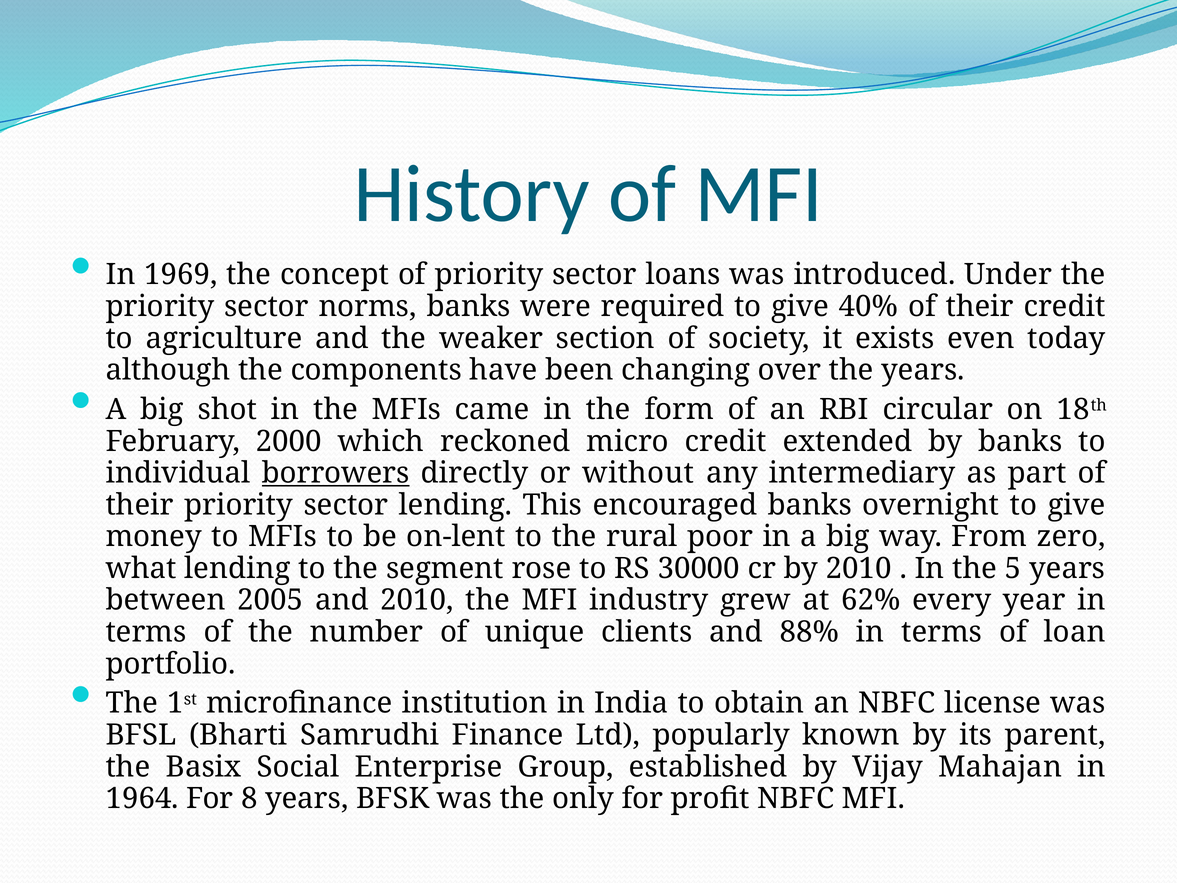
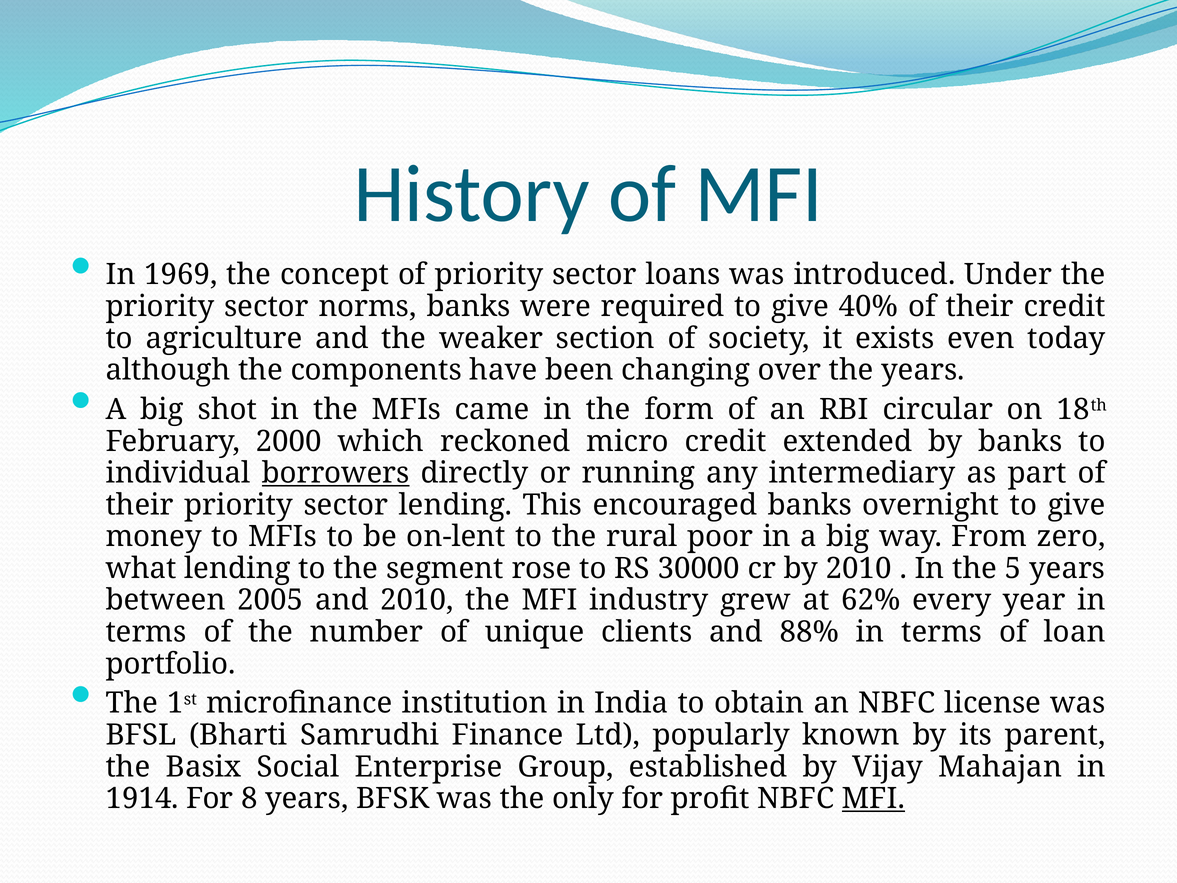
without: without -> running
1964: 1964 -> 1914
MFI at (873, 798) underline: none -> present
